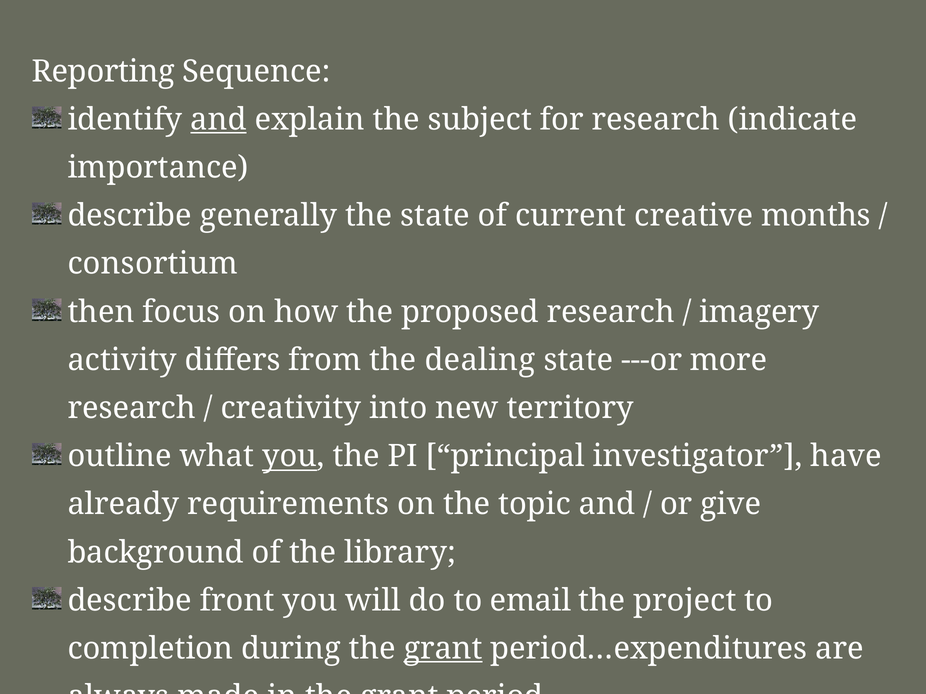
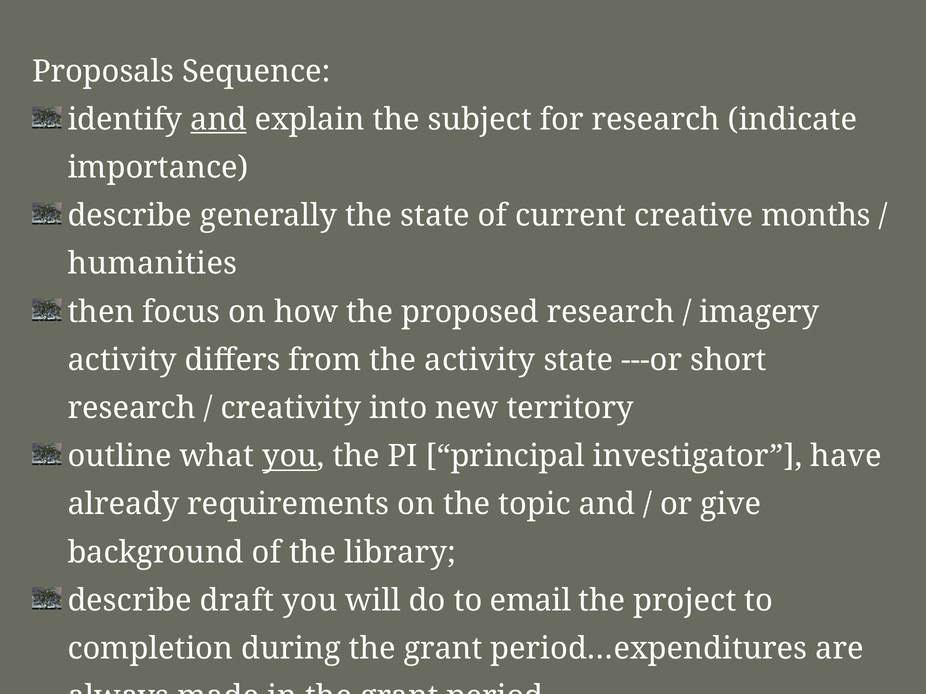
Reporting: Reporting -> Proposals
consortium: consortium -> humanities
the dealing: dealing -> activity
more: more -> short
front: front -> draft
grant at (443, 649) underline: present -> none
